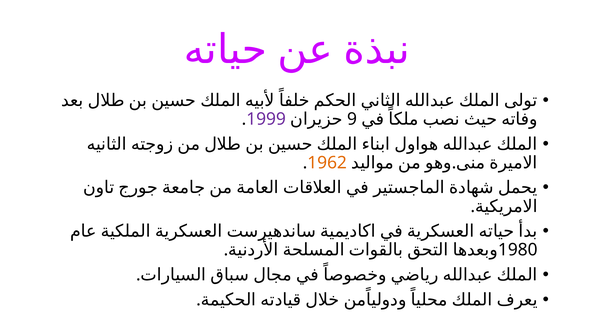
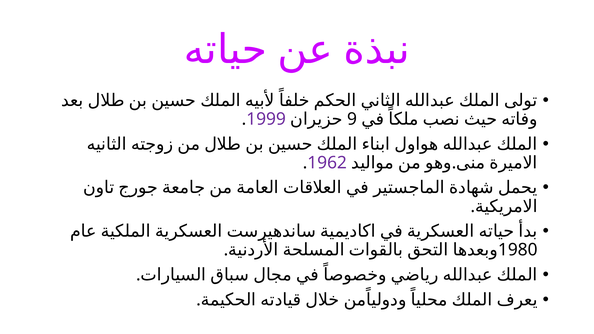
1962 colour: orange -> purple
